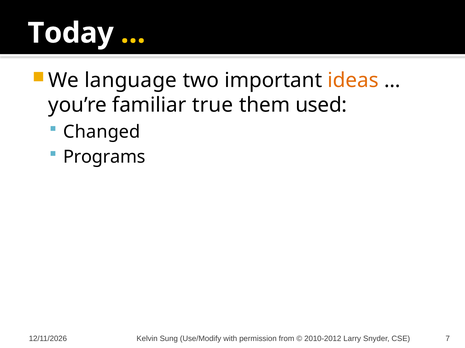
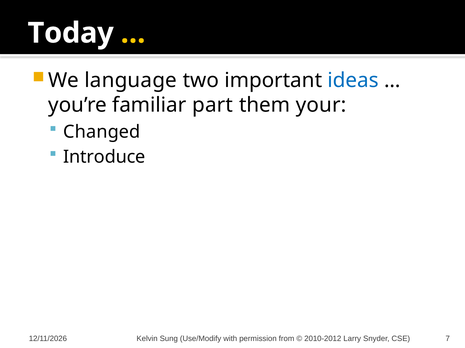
ideas colour: orange -> blue
true: true -> part
used: used -> your
Programs: Programs -> Introduce
